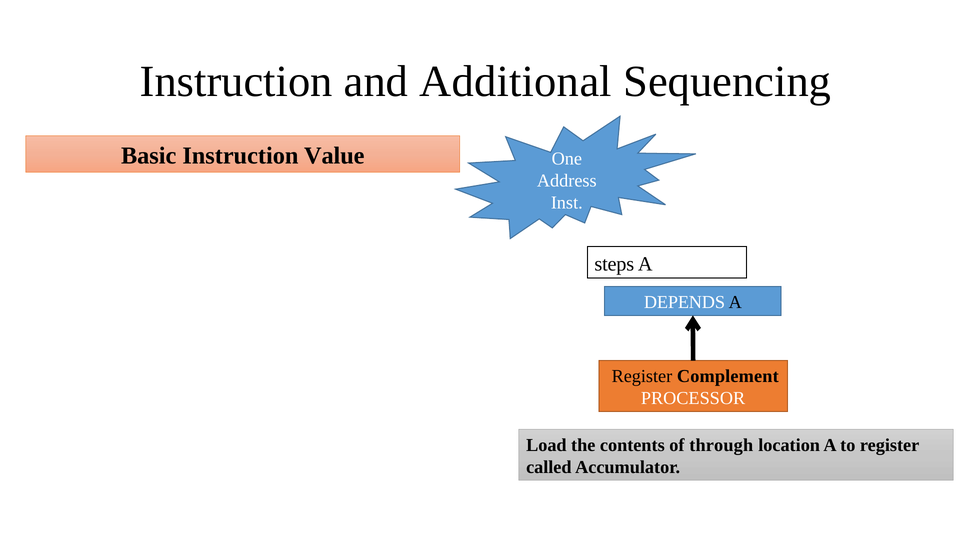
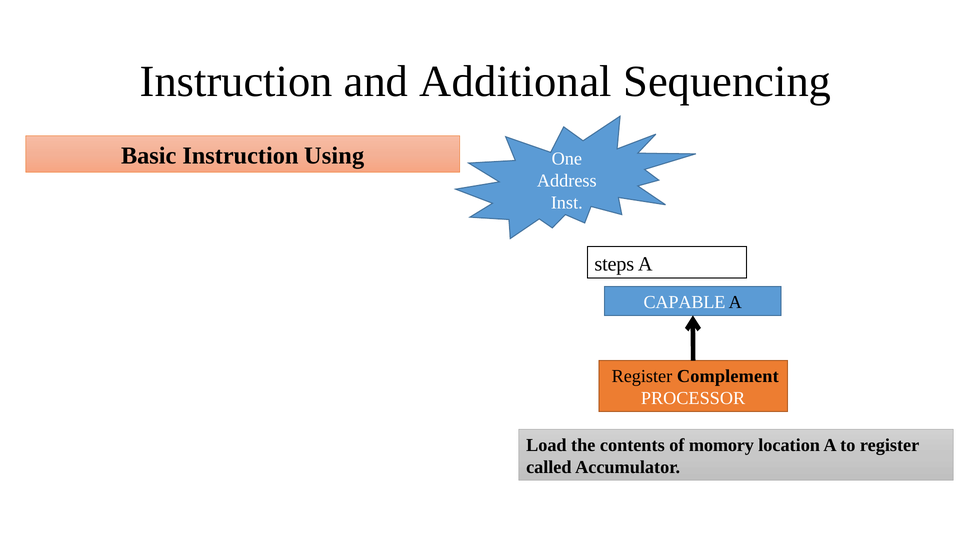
Value: Value -> Using
DEPENDS: DEPENDS -> CAPABLE
through: through -> momory
